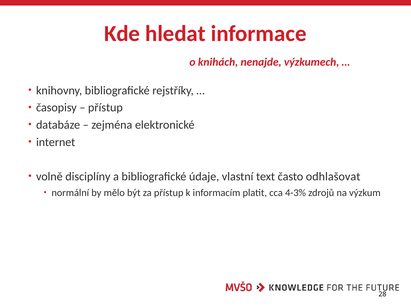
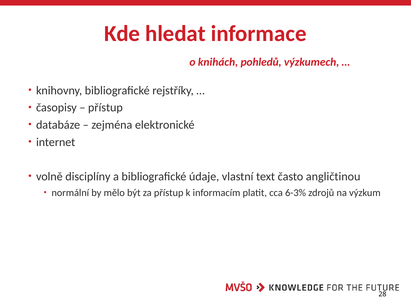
nenajde: nenajde -> pohledů
odhlašovat: odhlašovat -> angličtinou
4-3%: 4-3% -> 6-3%
